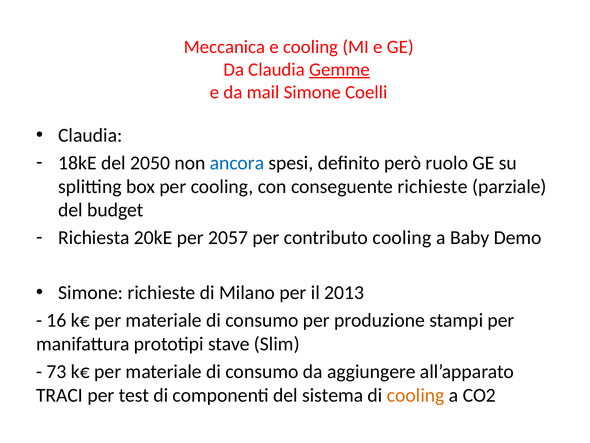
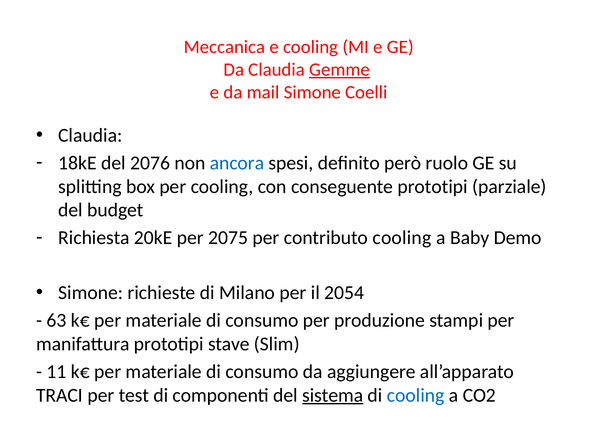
2050: 2050 -> 2076
conseguente richieste: richieste -> prototipi
2057: 2057 -> 2075
2013: 2013 -> 2054
16: 16 -> 63
73: 73 -> 11
sistema underline: none -> present
cooling at (416, 395) colour: orange -> blue
